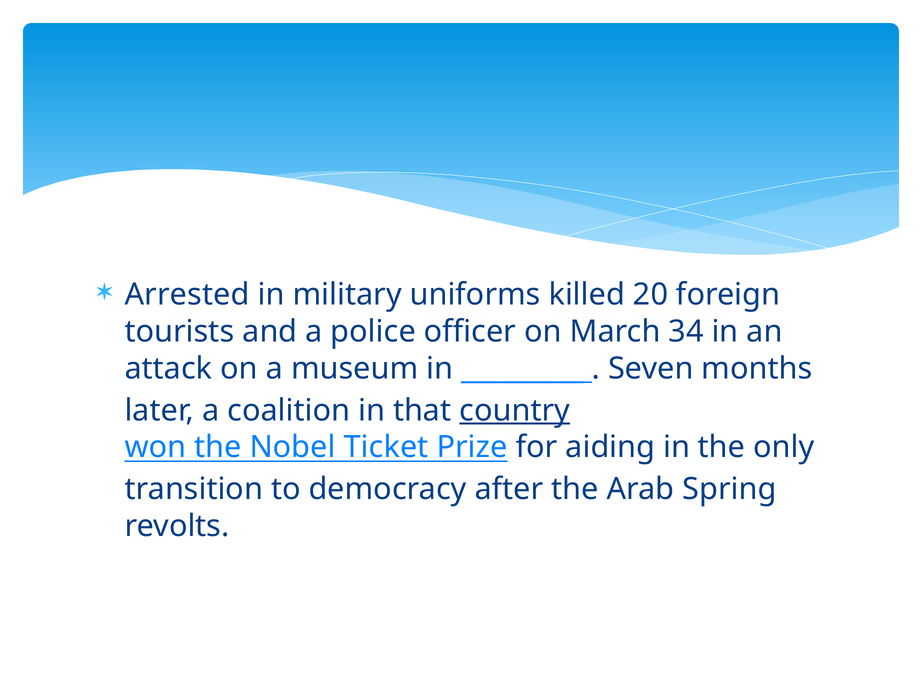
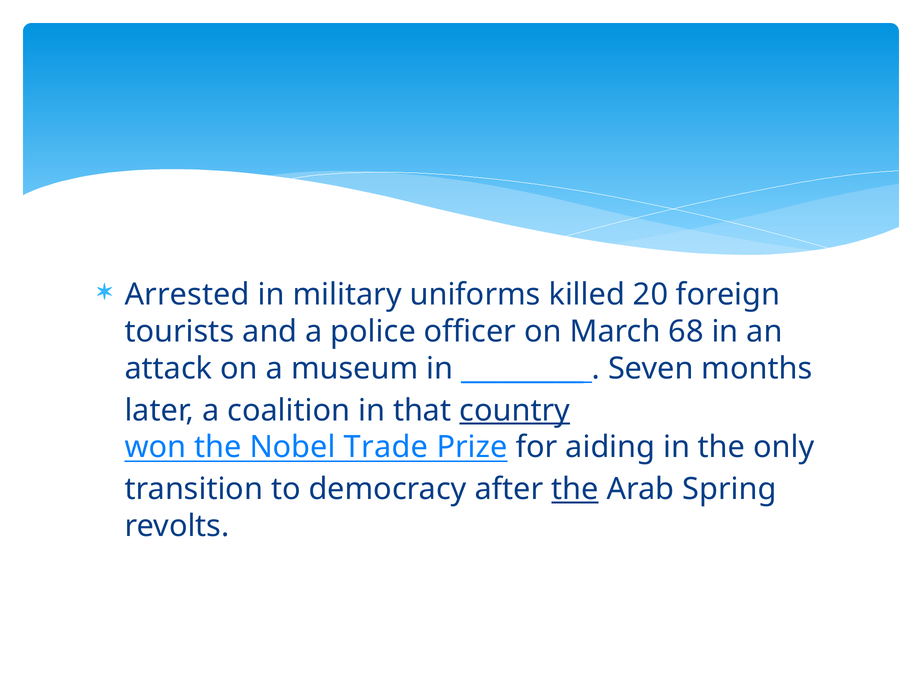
34: 34 -> 68
Ticket: Ticket -> Trade
the at (575, 489) underline: none -> present
